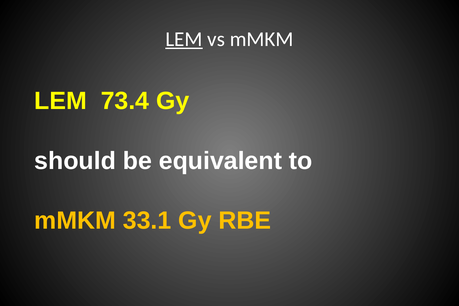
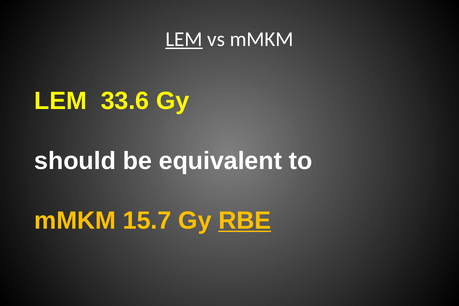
73.4: 73.4 -> 33.6
33.1: 33.1 -> 15.7
RBE underline: none -> present
